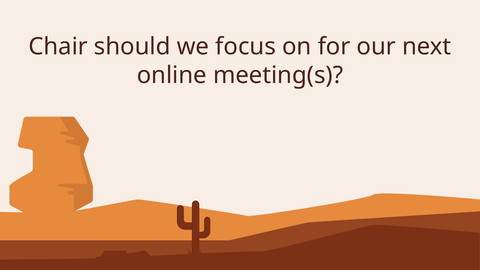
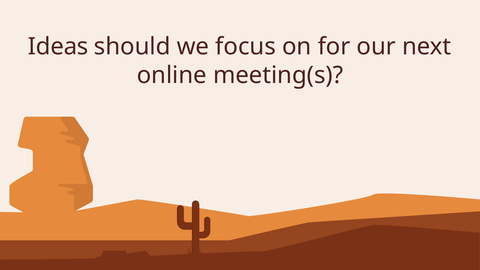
Chair: Chair -> Ideas
